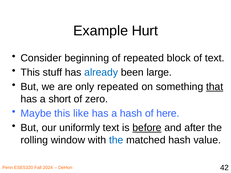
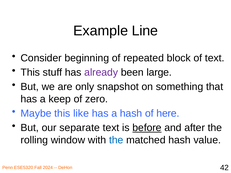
Hurt: Hurt -> Line
already colour: blue -> purple
only repeated: repeated -> snapshot
that underline: present -> none
short: short -> keep
uniformly: uniformly -> separate
